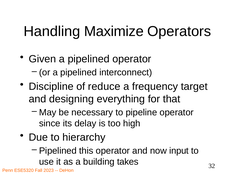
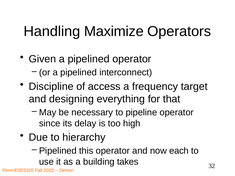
reduce: reduce -> access
input: input -> each
